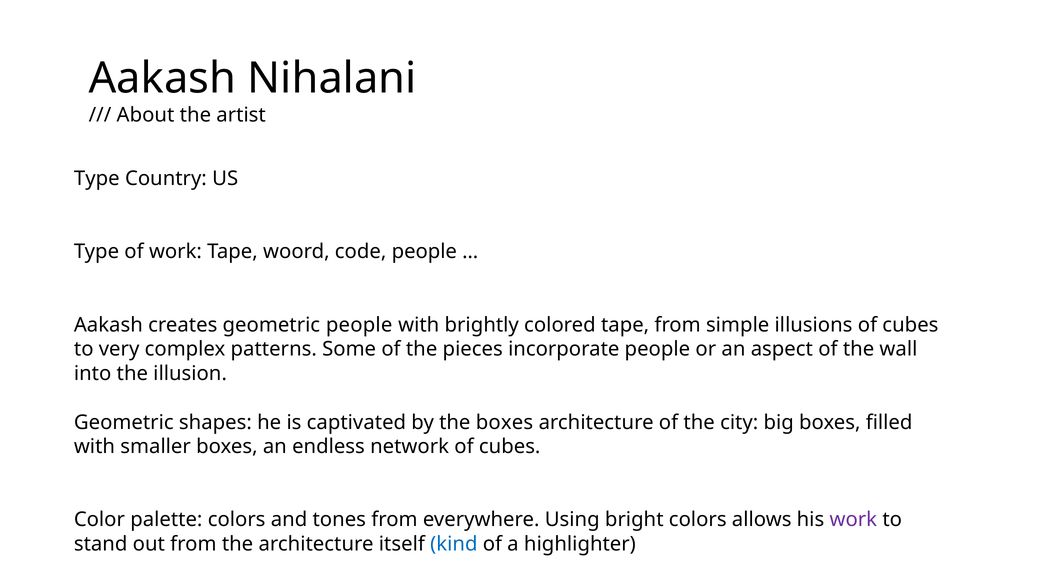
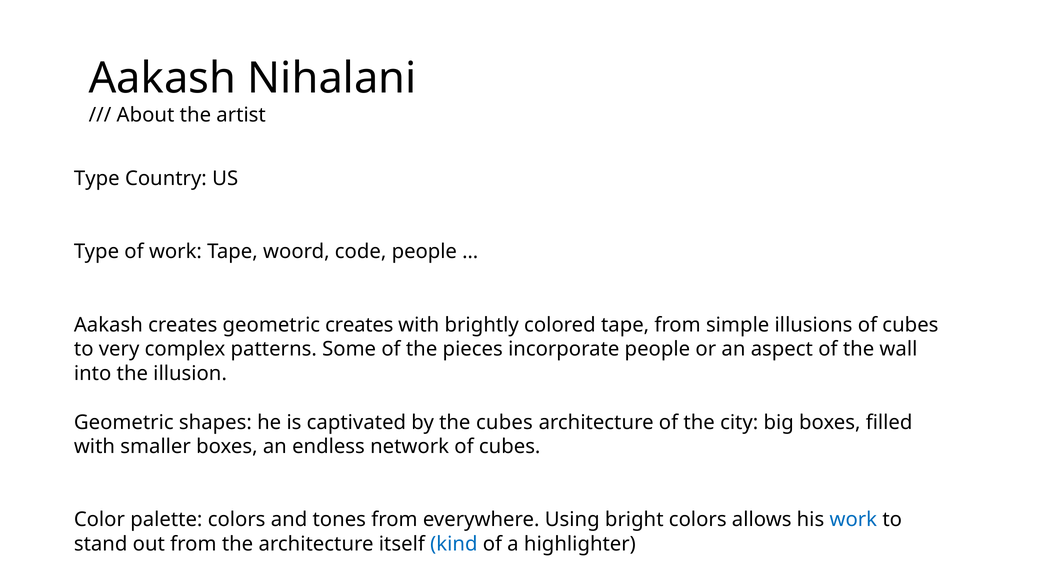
geometric people: people -> creates
the boxes: boxes -> cubes
work at (853, 520) colour: purple -> blue
